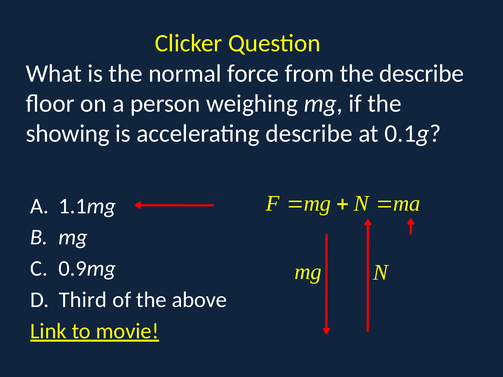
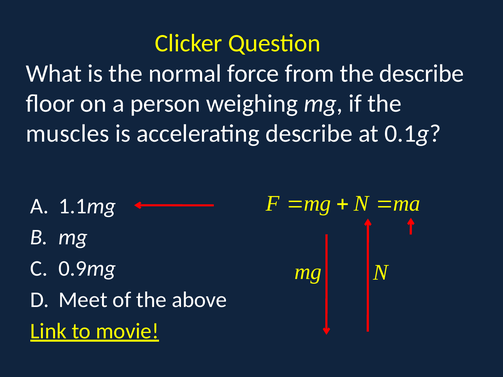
showing: showing -> muscles
Third: Third -> Meet
